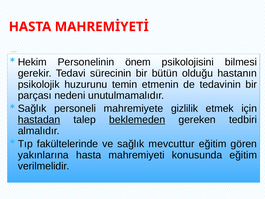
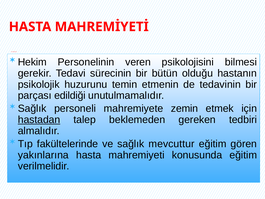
önem: önem -> veren
nedeni: nedeni -> edildiği
gizlilik: gizlilik -> zemin
beklemeden underline: present -> none
